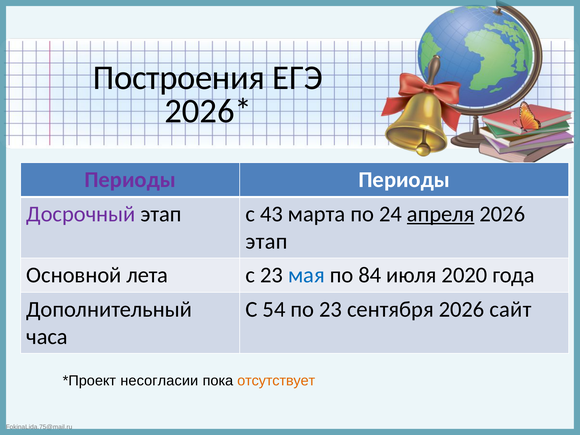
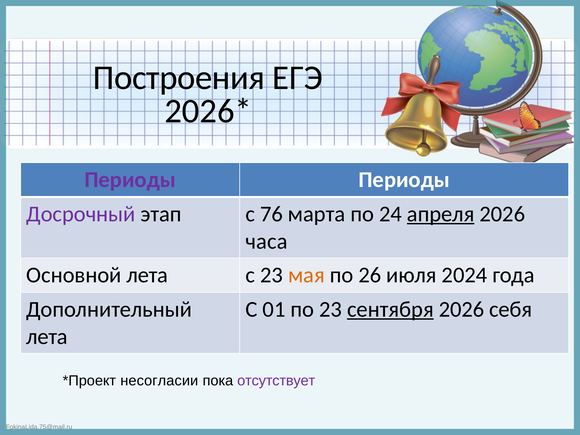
43: 43 -> 76
этап at (267, 242): этап -> часа
мая colour: blue -> orange
84: 84 -> 26
2020: 2020 -> 2024
54: 54 -> 01
сентября underline: none -> present
сайт: сайт -> себя
часа at (47, 337): часа -> лета
отсутствует colour: orange -> purple
